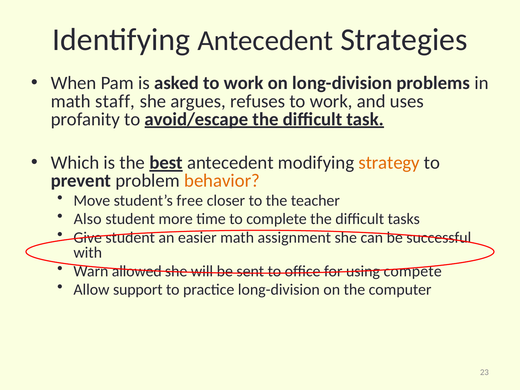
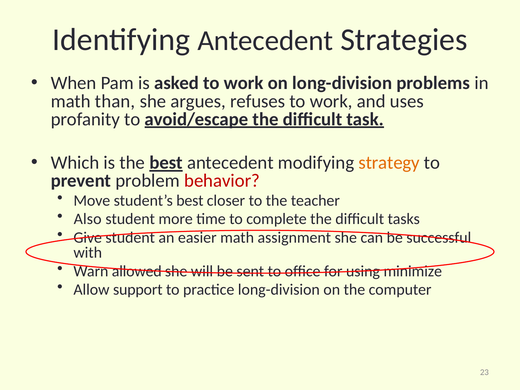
staff: staff -> than
behavior colour: orange -> red
student’s free: free -> best
compete: compete -> minimize
